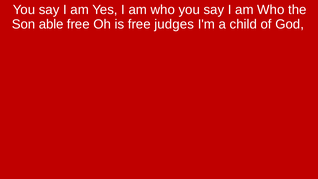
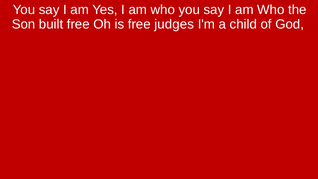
able: able -> built
